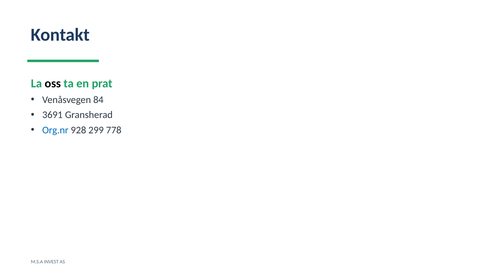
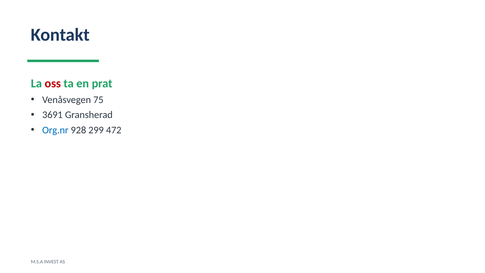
oss colour: black -> red
84: 84 -> 75
778: 778 -> 472
